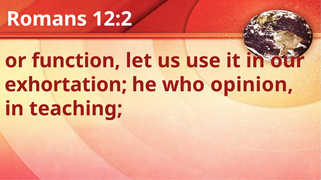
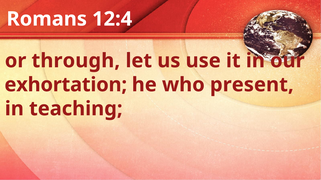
12:2: 12:2 -> 12:4
function: function -> through
opinion: opinion -> present
